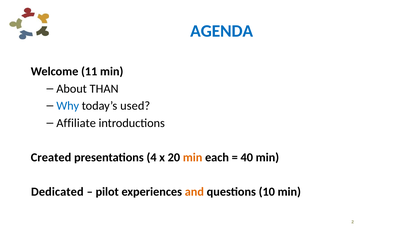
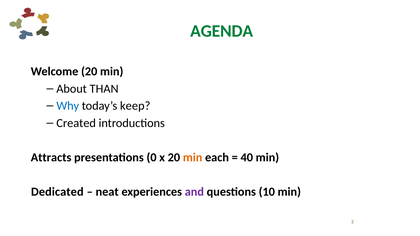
AGENDA colour: blue -> green
Welcome 11: 11 -> 20
used: used -> keep
Affiliate: Affiliate -> Created
Created: Created -> Attracts
4: 4 -> 0
pilot: pilot -> neat
and colour: orange -> purple
